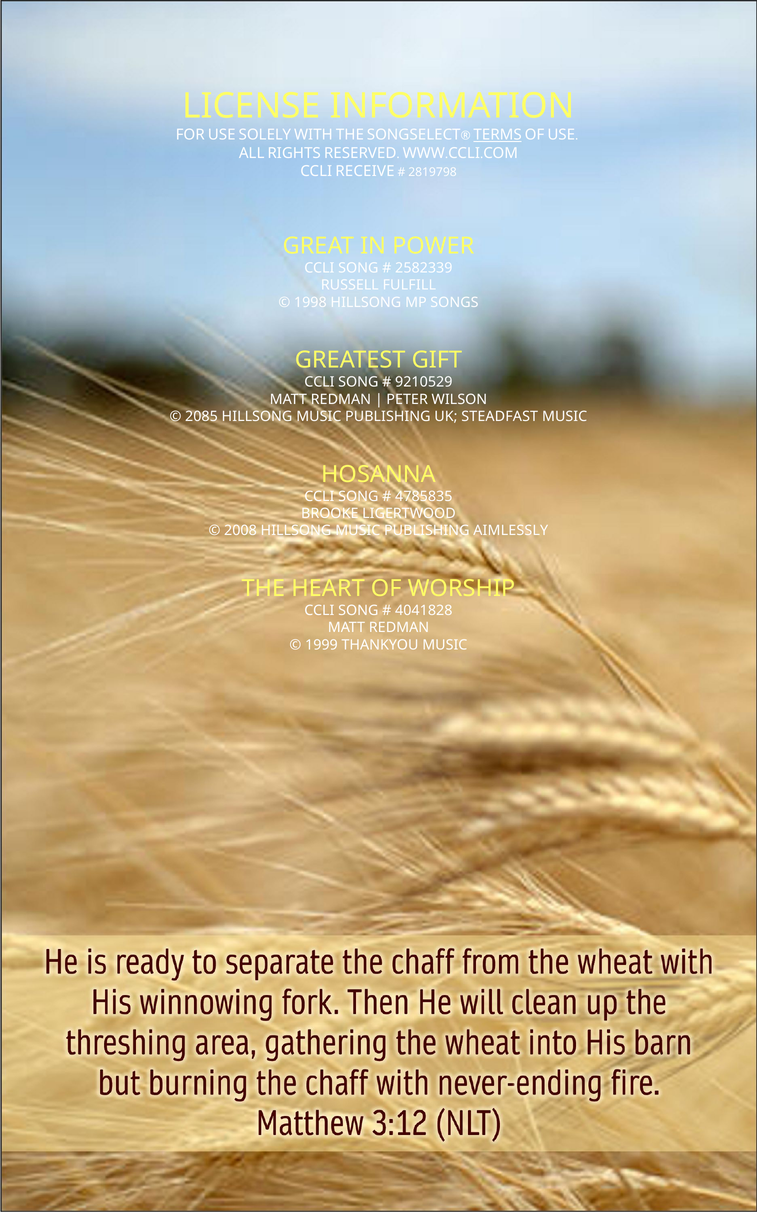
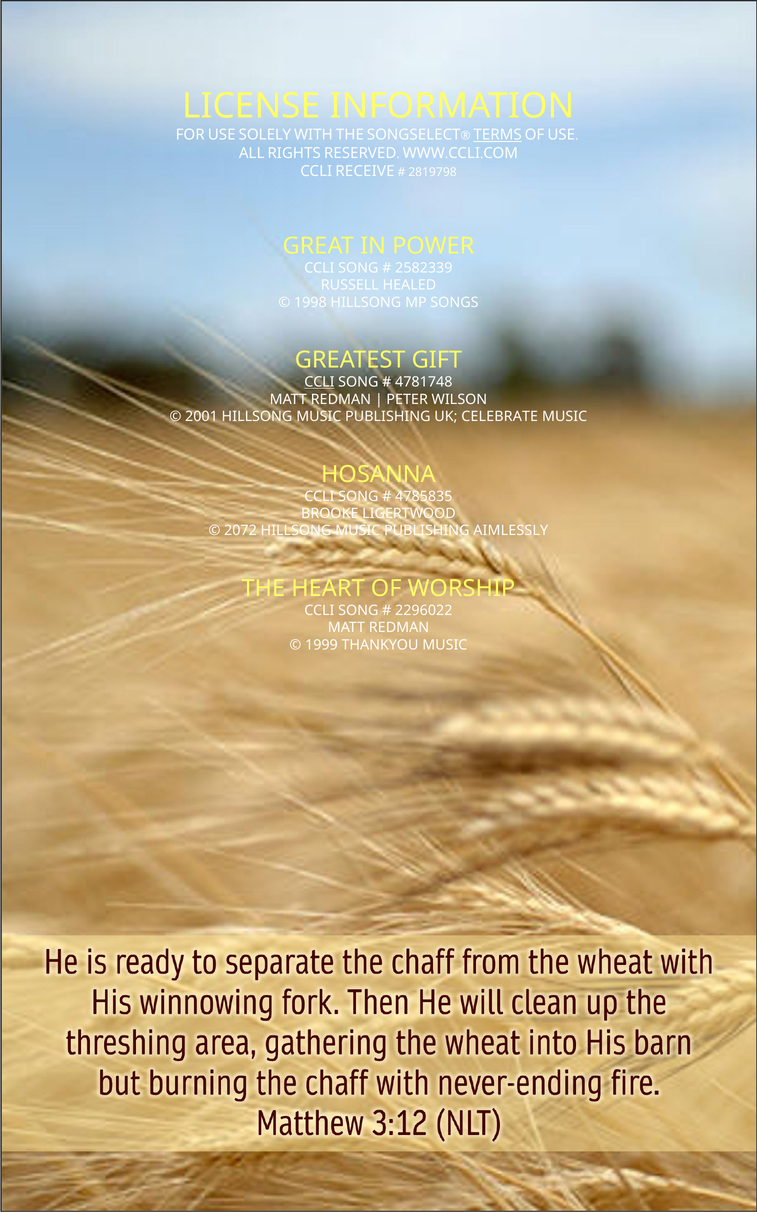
FULFILL: FULFILL -> HEALED
CCLI at (319, 382) underline: none -> present
9210529: 9210529 -> 4781748
2085: 2085 -> 2001
STEADFAST: STEADFAST -> CELEBRATE
2008: 2008 -> 2072
4041828: 4041828 -> 2296022
